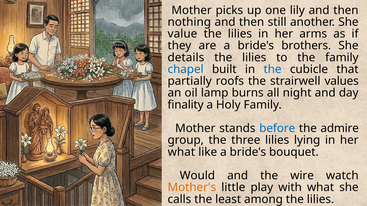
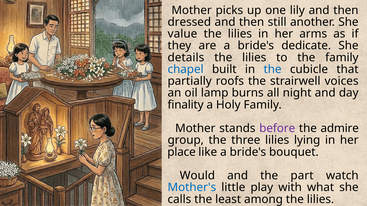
nothing: nothing -> dressed
brothers: brothers -> dedicate
values: values -> voices
before colour: blue -> purple
what at (181, 152): what -> place
wire: wire -> part
Mother's colour: orange -> blue
